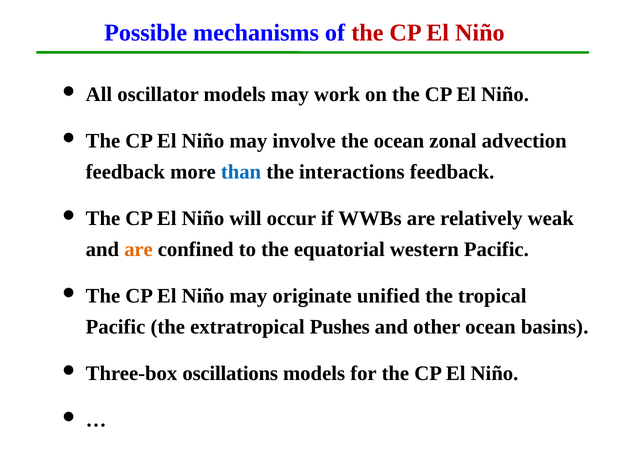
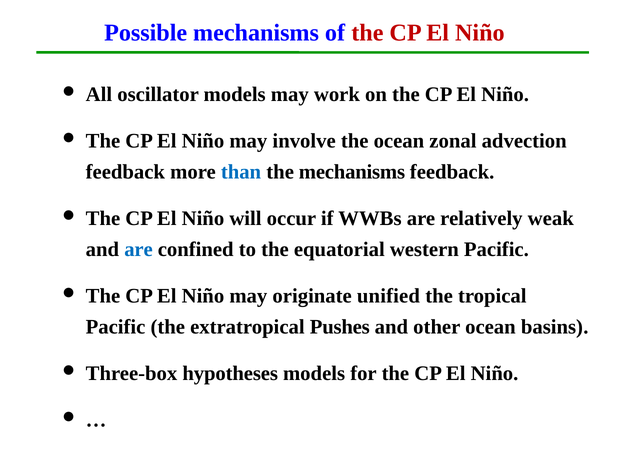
the interactions: interactions -> mechanisms
are at (138, 250) colour: orange -> blue
oscillations: oscillations -> hypotheses
